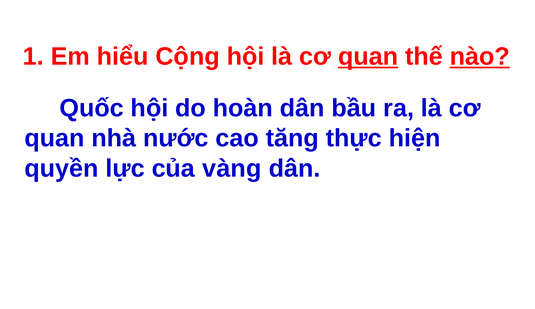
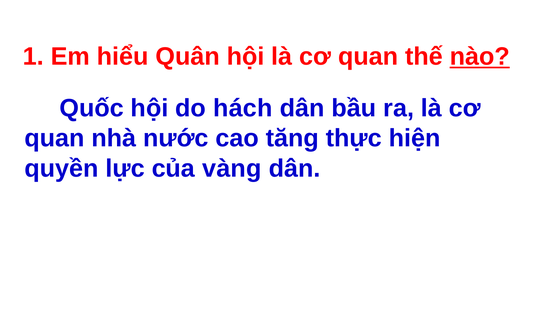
Cộng: Cộng -> Quân
quan at (368, 57) underline: present -> none
hoàn: hoàn -> hách
